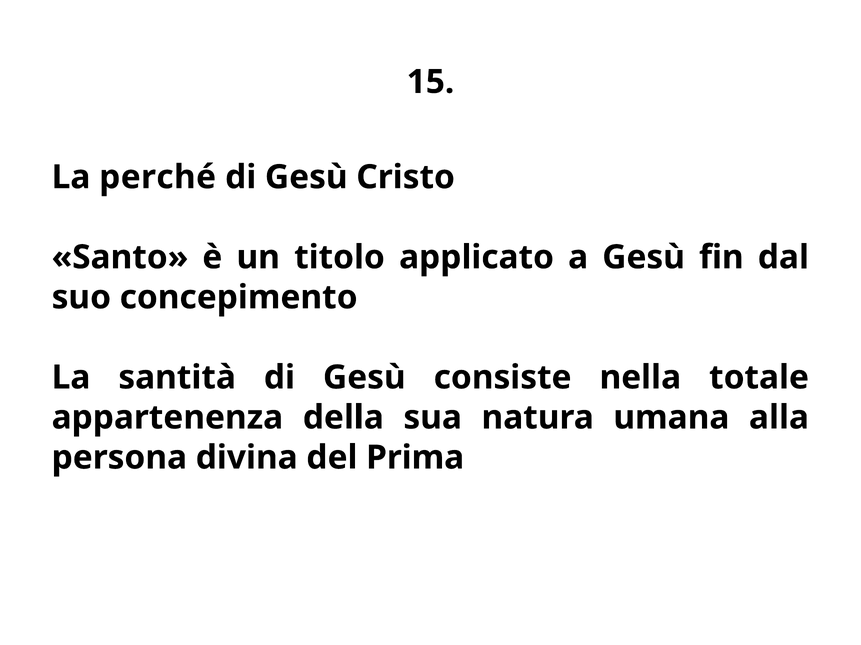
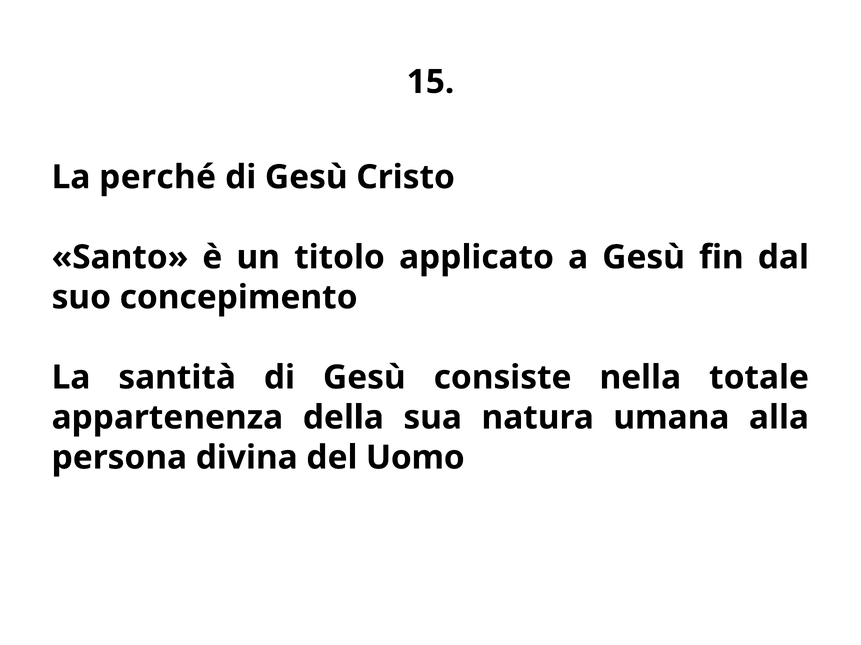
Prima: Prima -> Uomo
